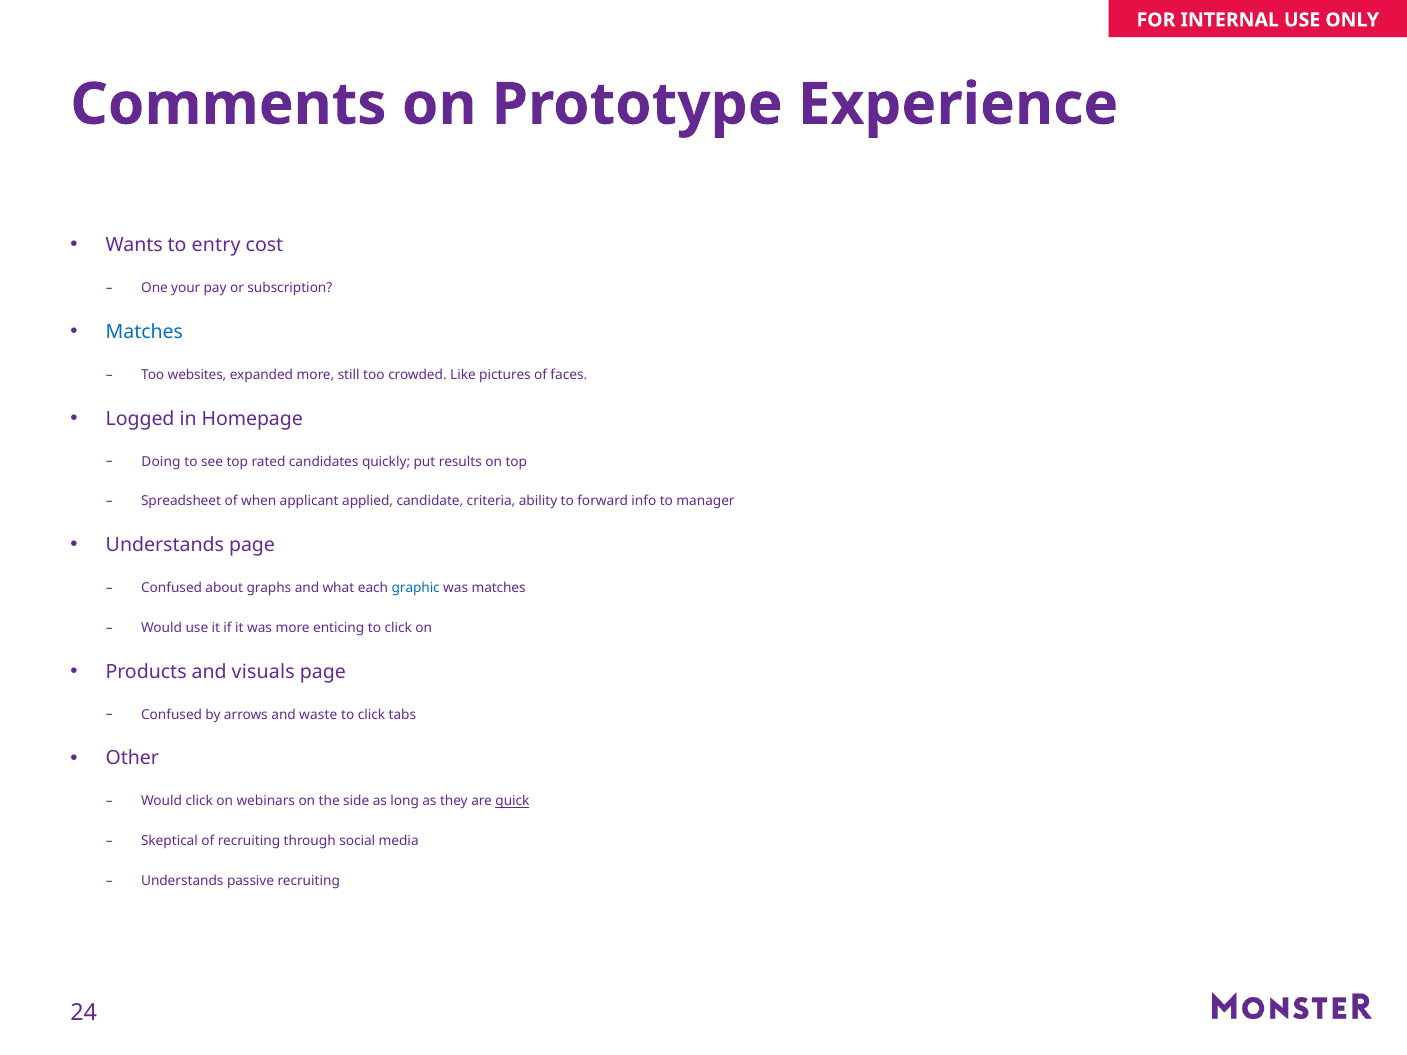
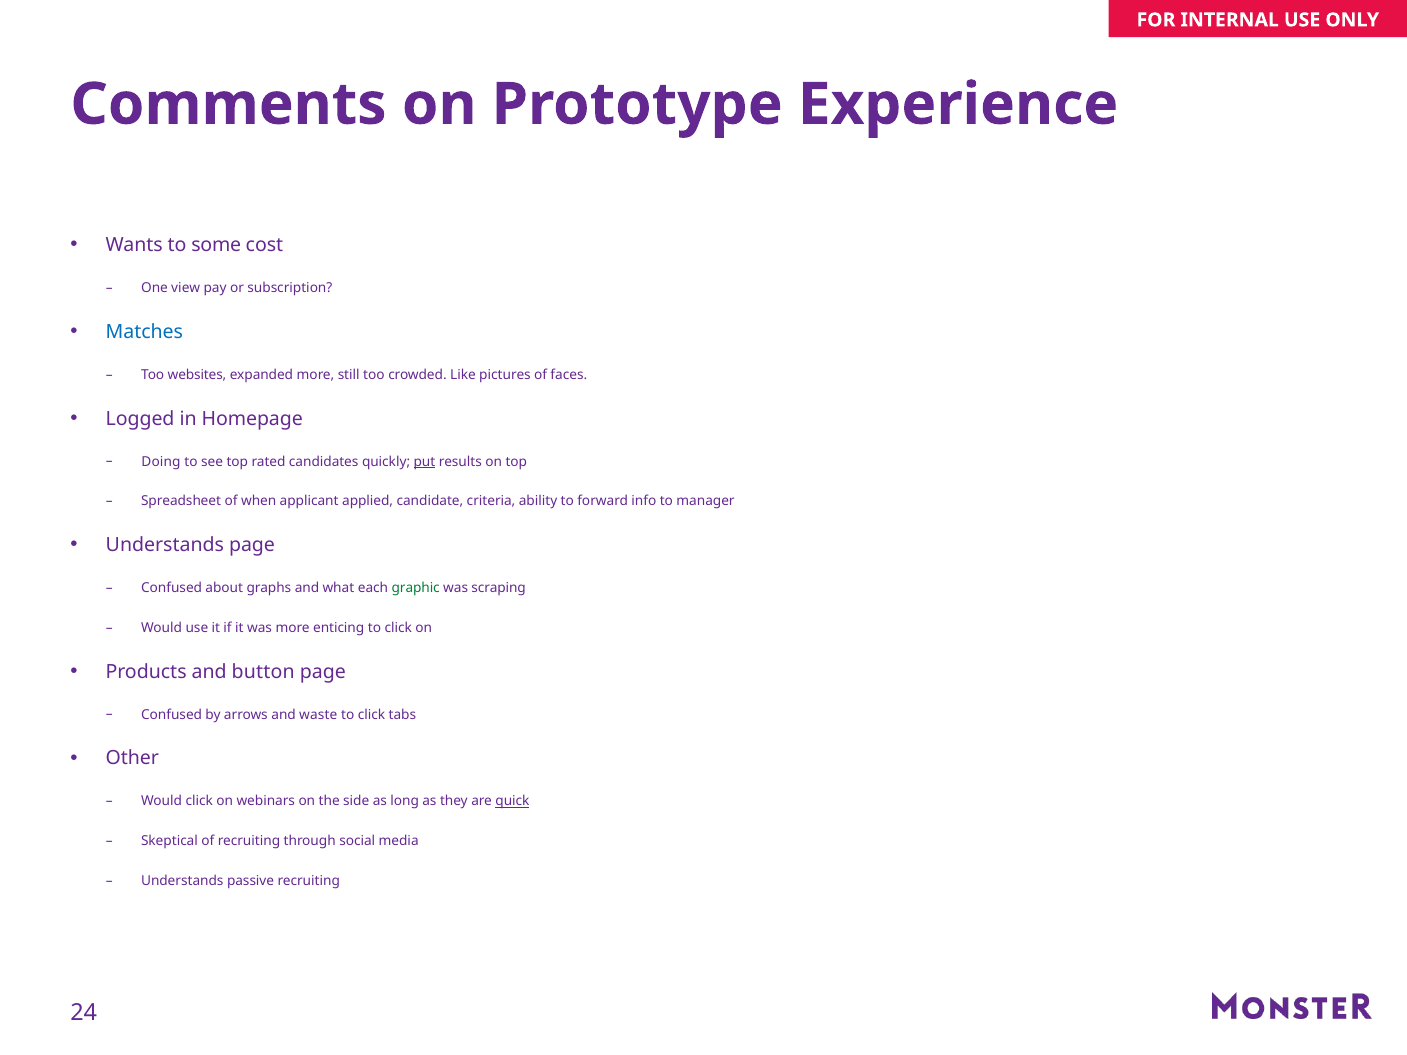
entry: entry -> some
your: your -> view
put underline: none -> present
graphic colour: blue -> green
was matches: matches -> scraping
visuals: visuals -> button
